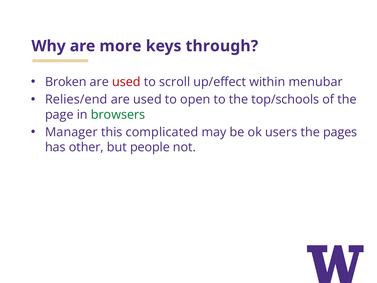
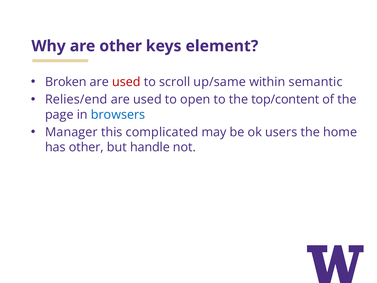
are more: more -> other
through: through -> element
up/effect: up/effect -> up/same
menubar: menubar -> semantic
top/schools: top/schools -> top/content
browsers colour: green -> blue
pages: pages -> home
people: people -> handle
